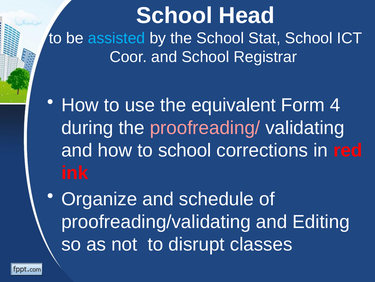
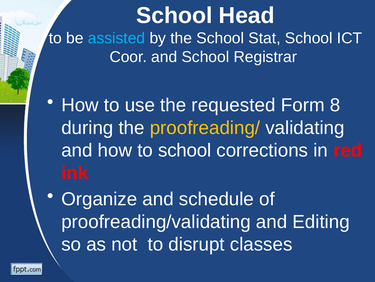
equivalent: equivalent -> requested
4: 4 -> 8
proofreading/ colour: pink -> yellow
